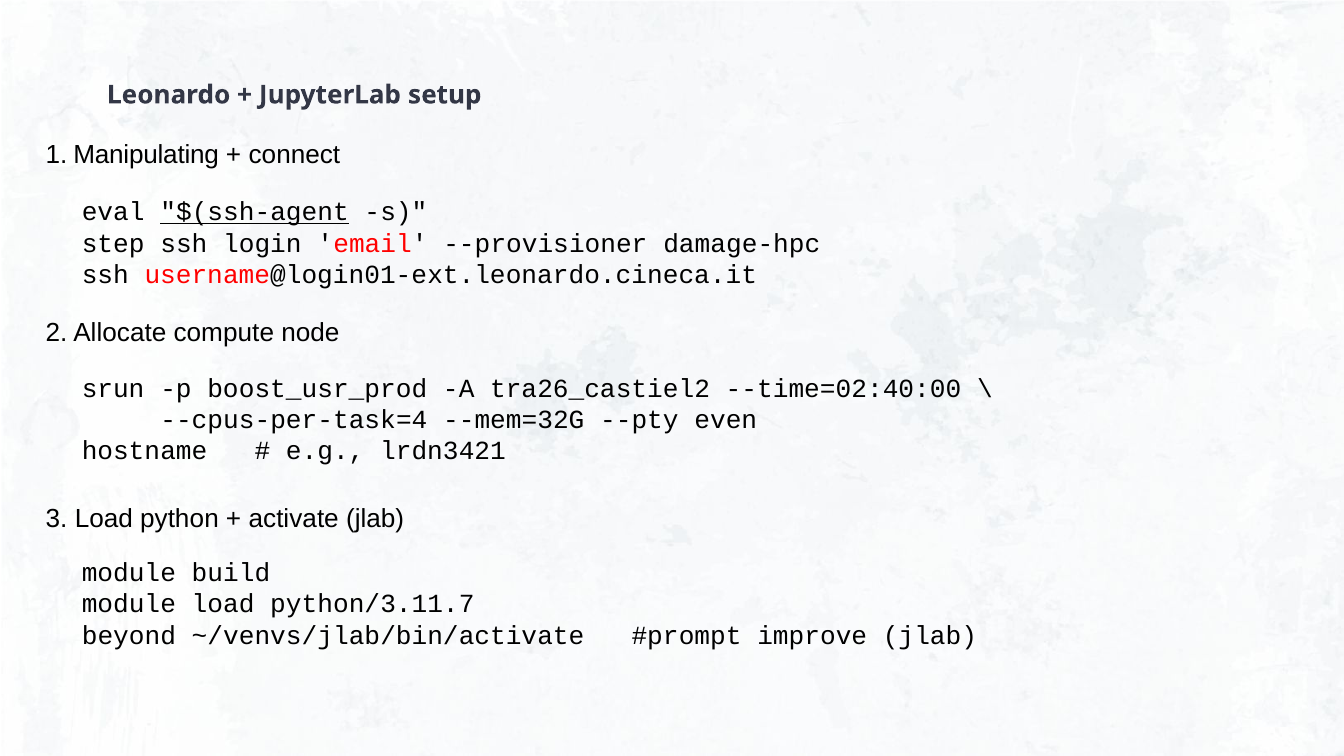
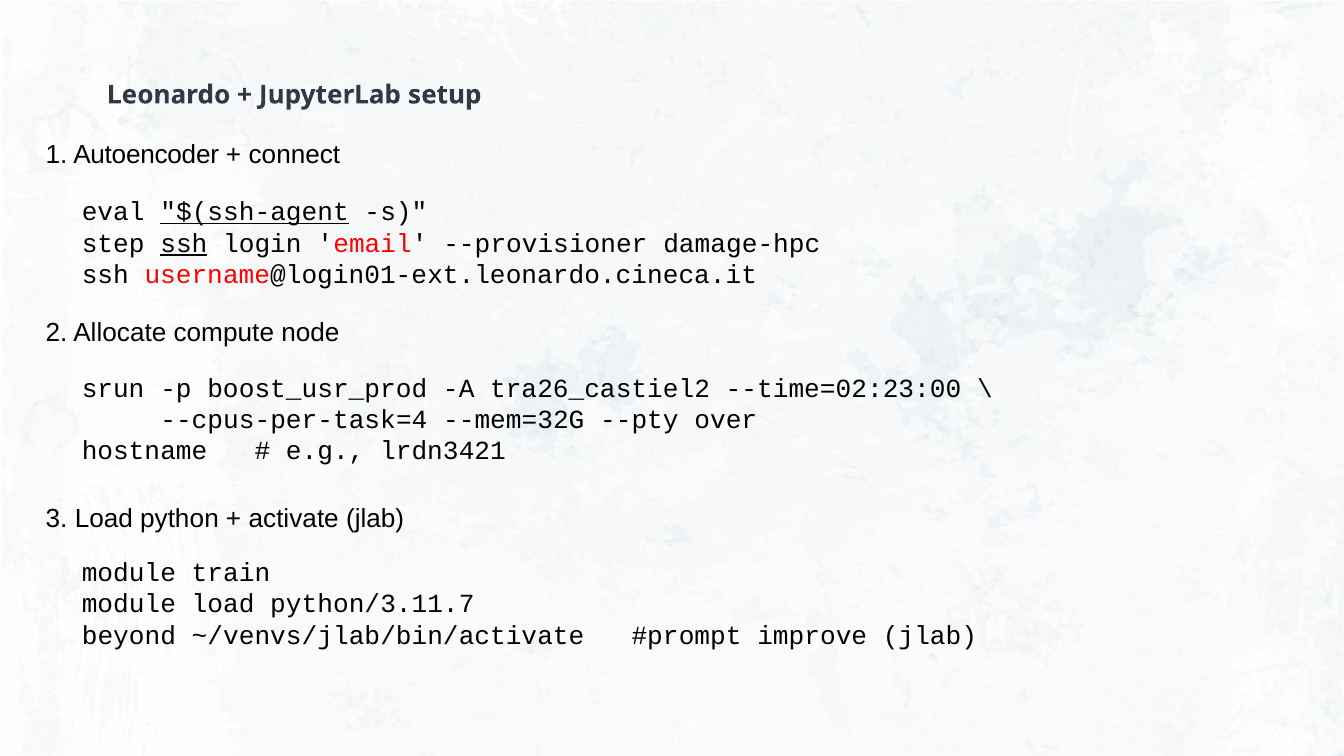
Manipulating: Manipulating -> Autoencoder
ssh at (184, 244) underline: none -> present
--time=02:40:00: --time=02:40:00 -> --time=02:23:00
even: even -> over
build: build -> train
